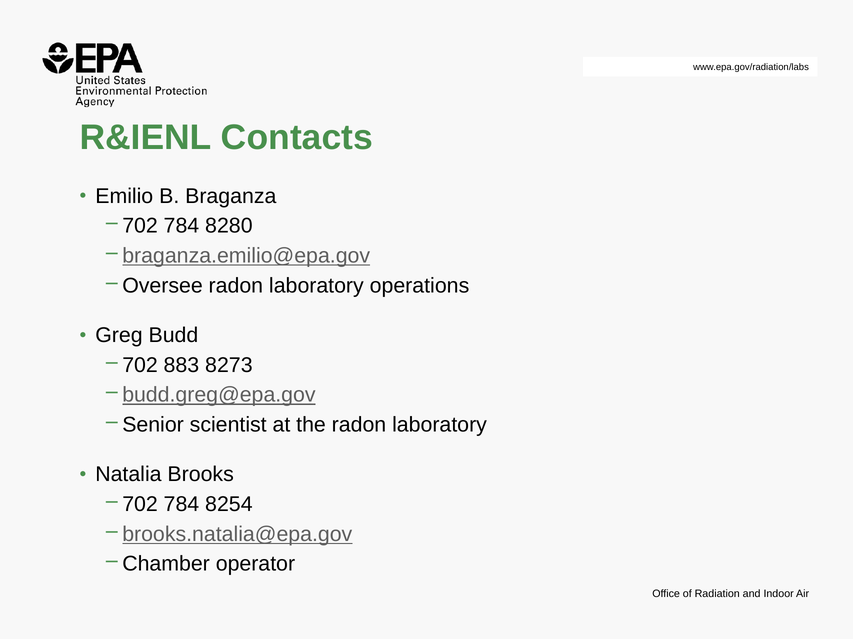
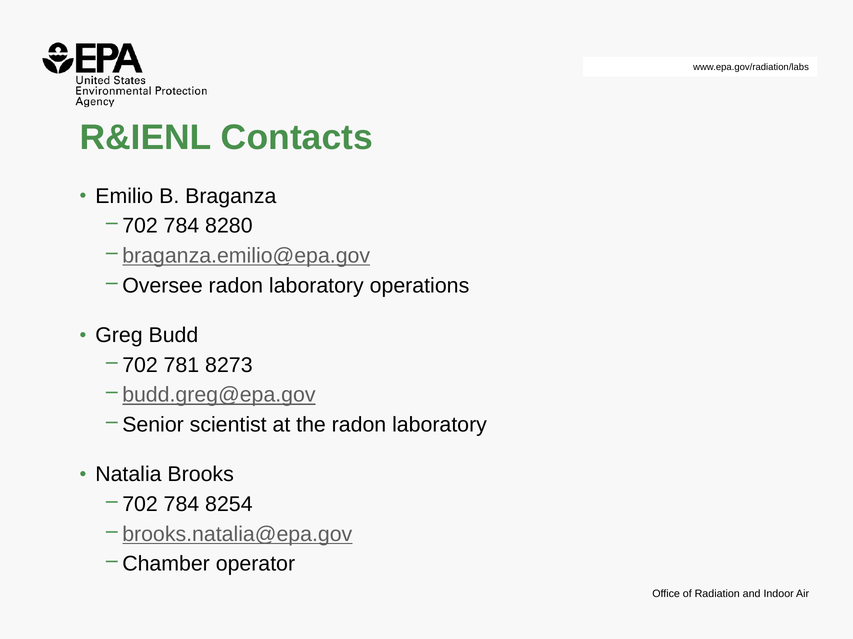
883: 883 -> 781
